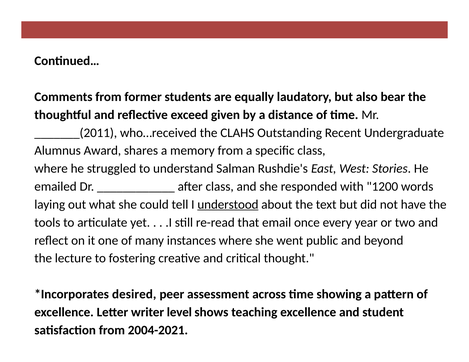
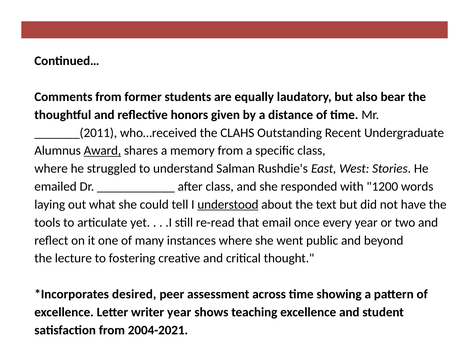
exceed: exceed -> honors
Award underline: none -> present
writer level: level -> year
